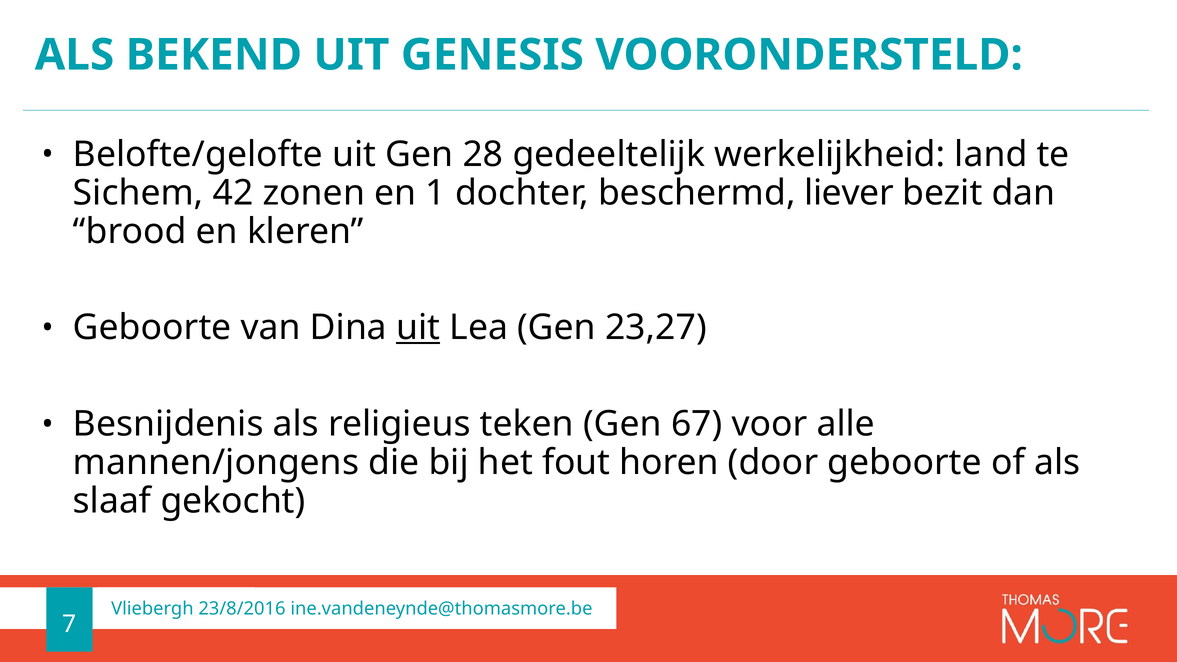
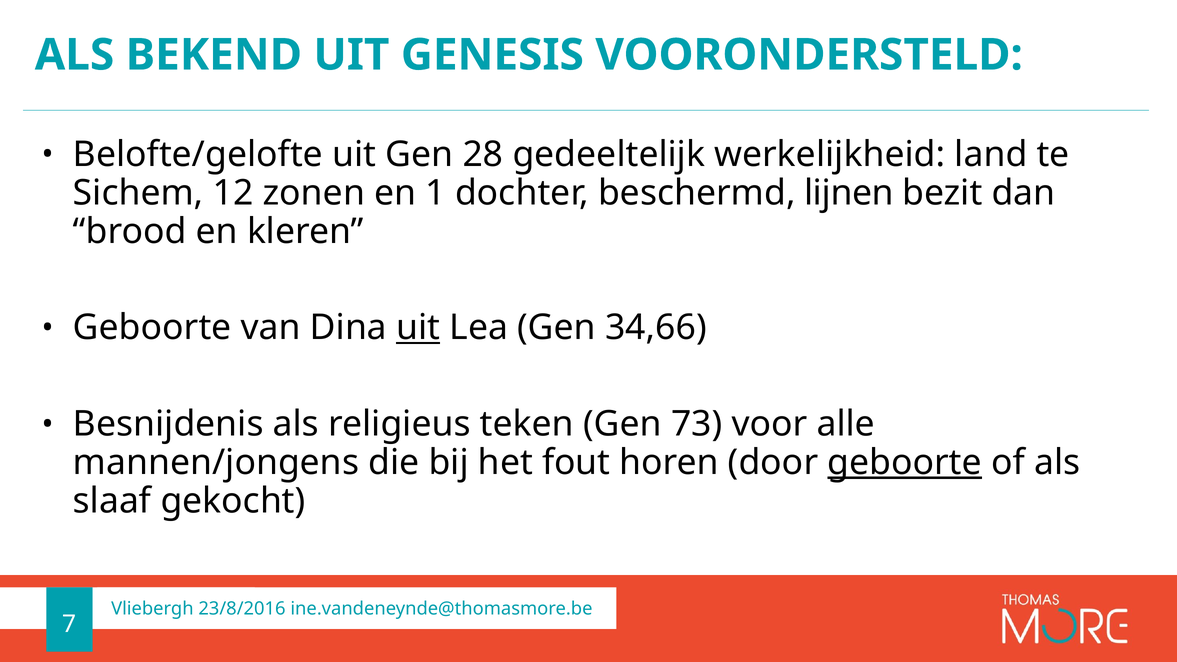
42: 42 -> 12
liever: liever -> lijnen
23,27: 23,27 -> 34,66
67: 67 -> 73
geboorte at (905, 463) underline: none -> present
